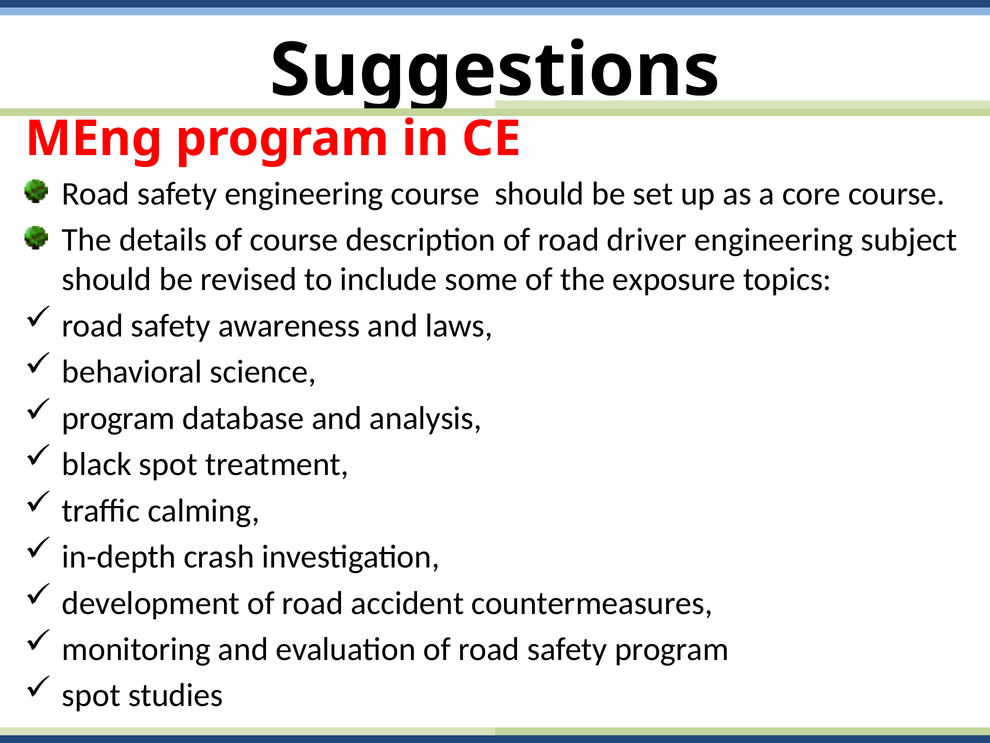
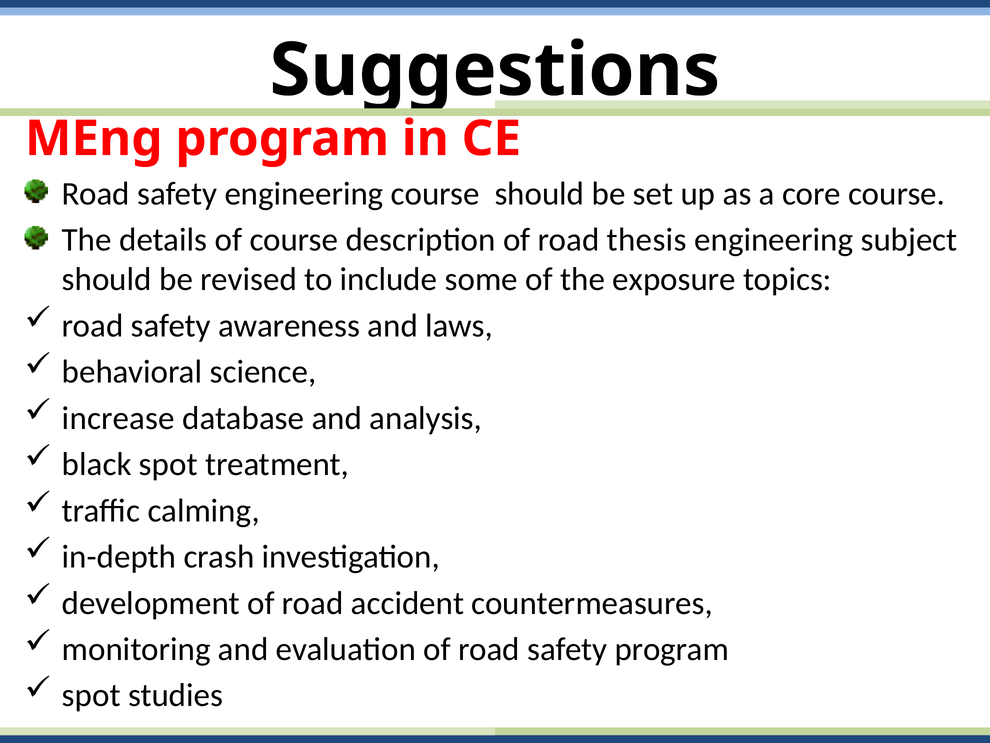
driver: driver -> thesis
program at (119, 418): program -> increase
